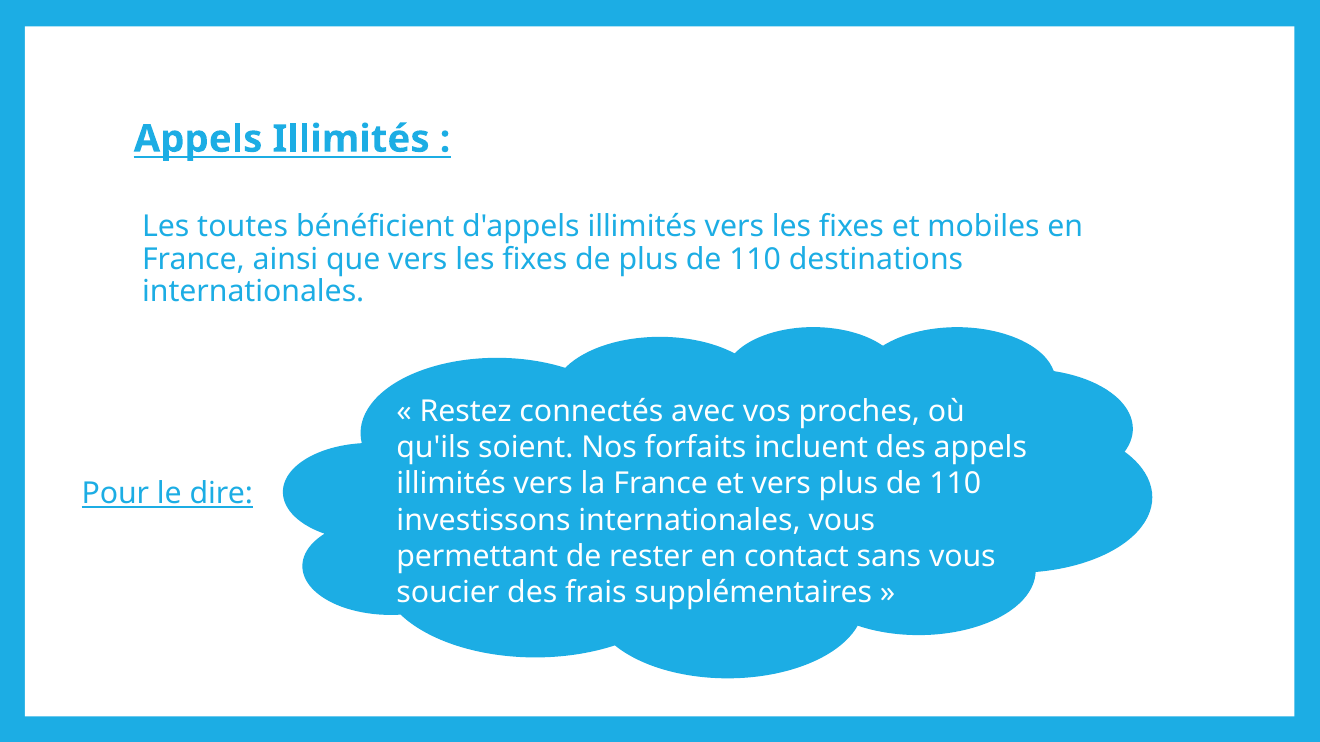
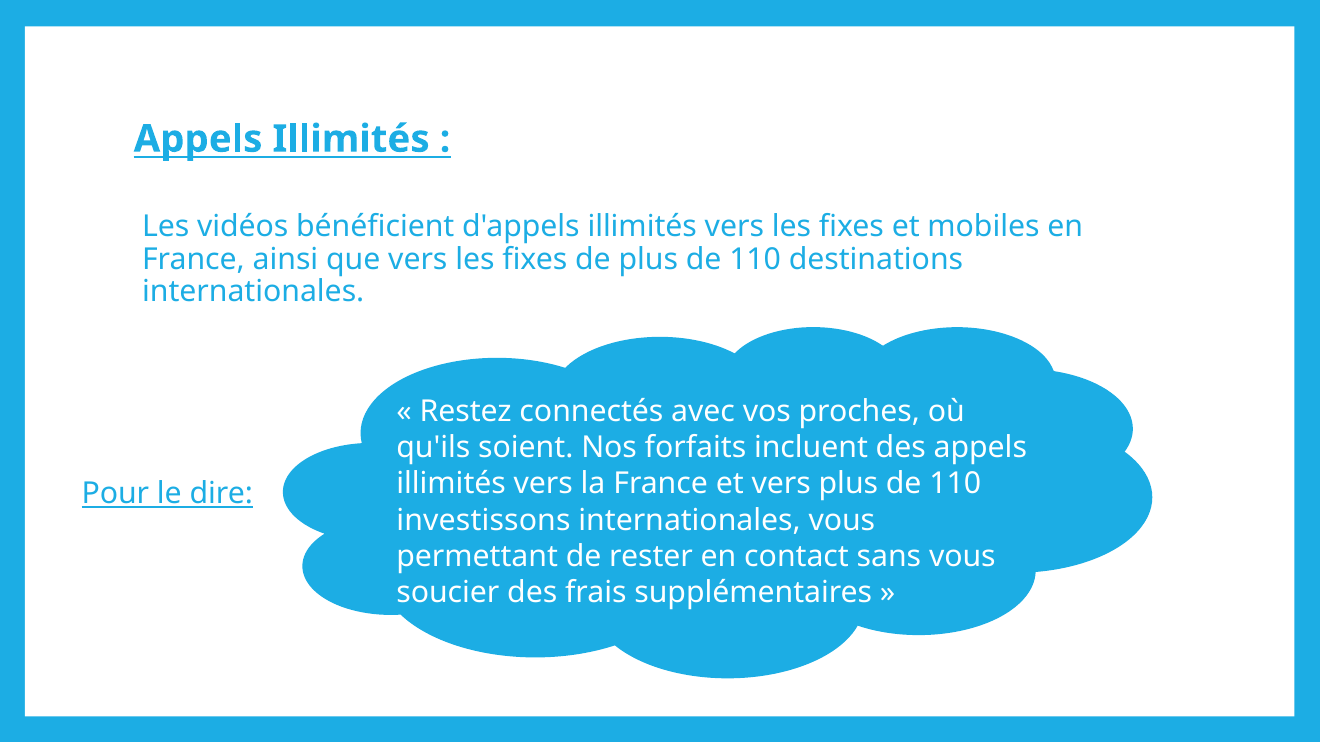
toutes: toutes -> vidéos
